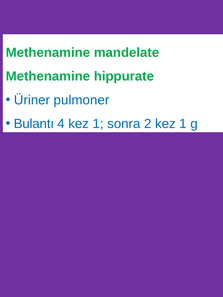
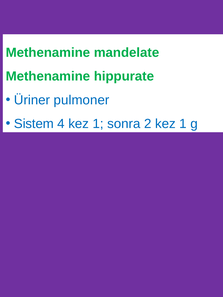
Bulantı: Bulantı -> Sistem
